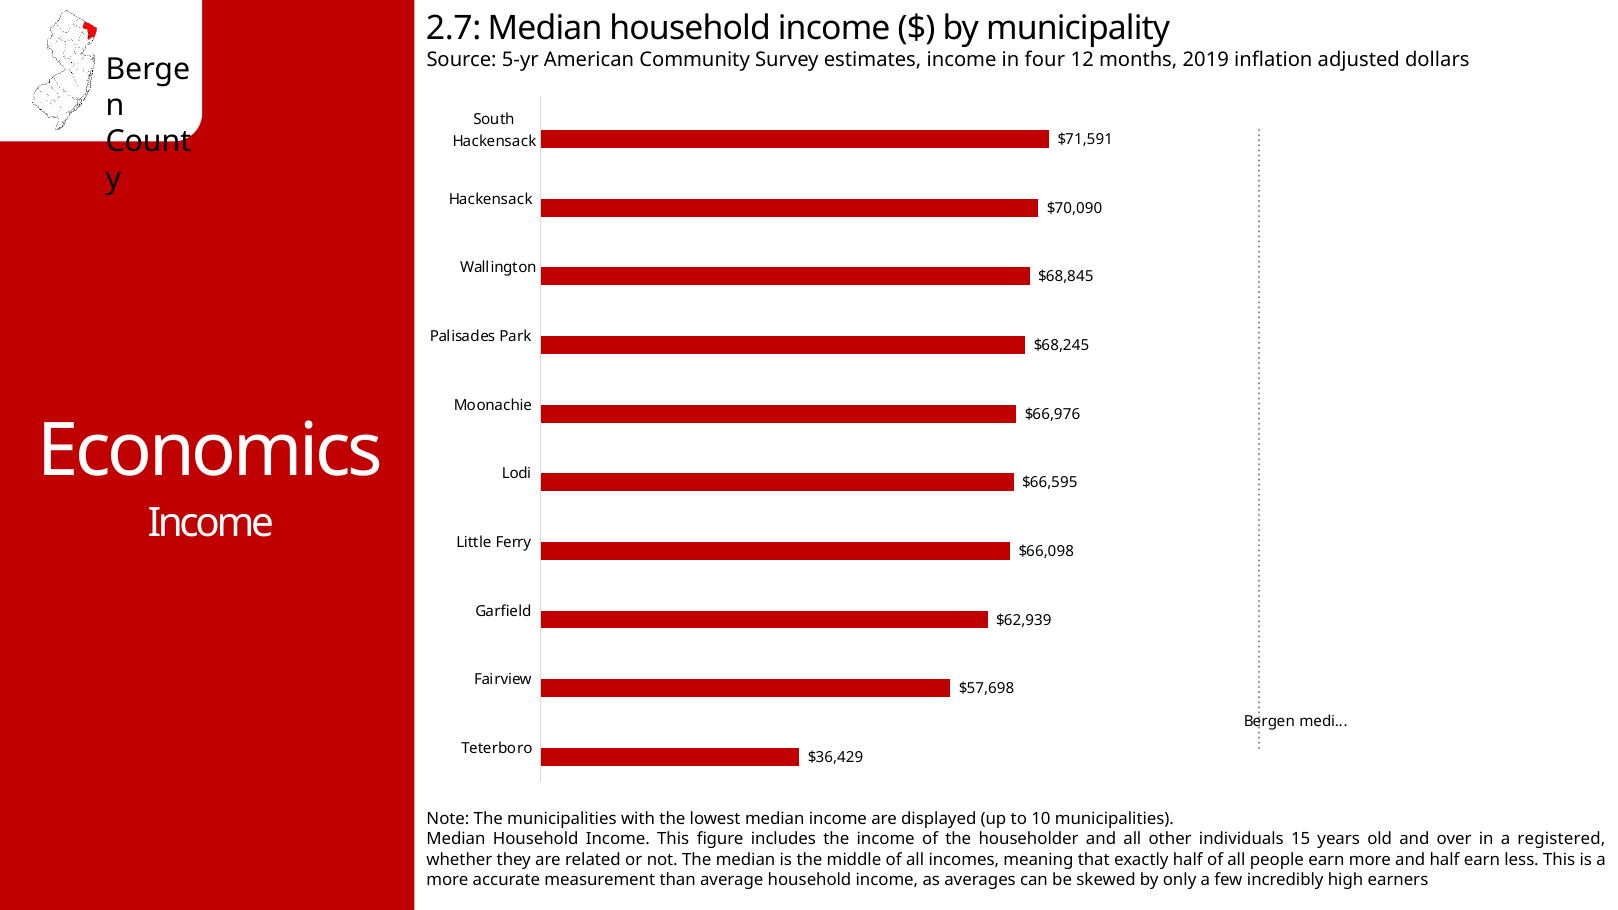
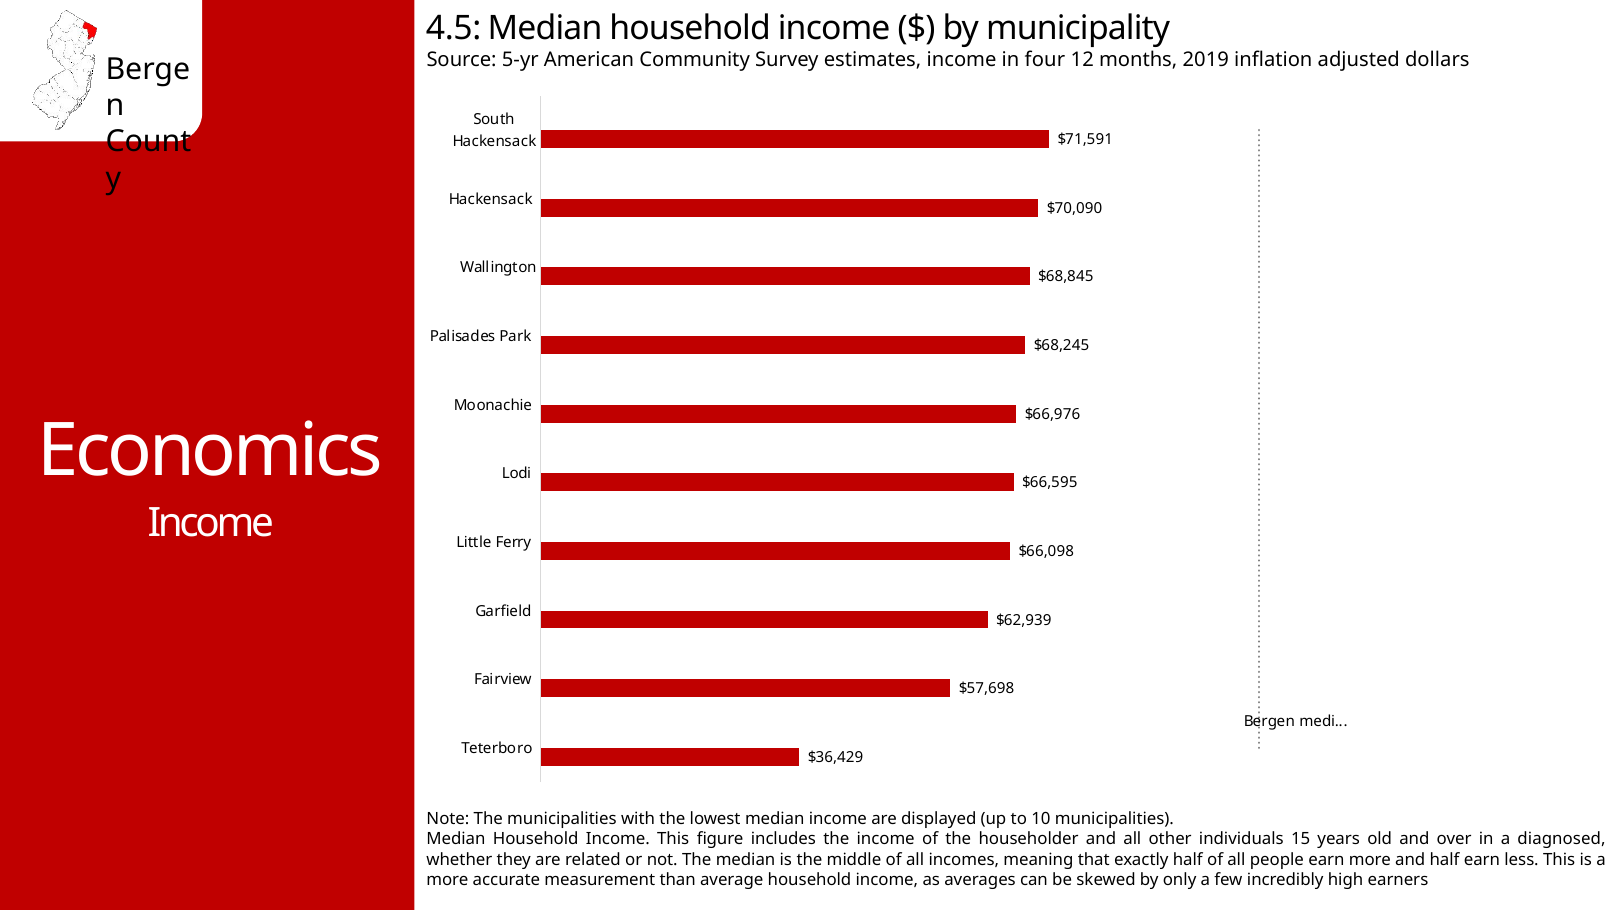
2.7: 2.7 -> 4.5
registered: registered -> diagnosed
